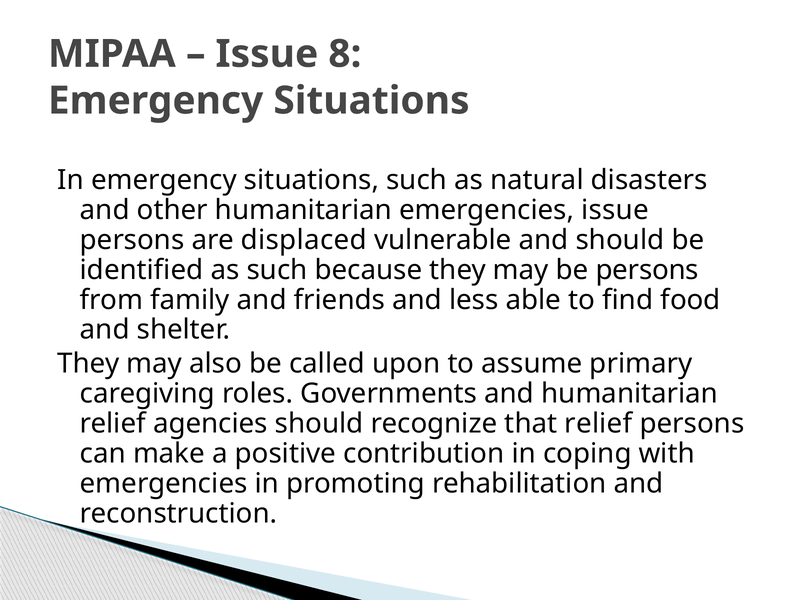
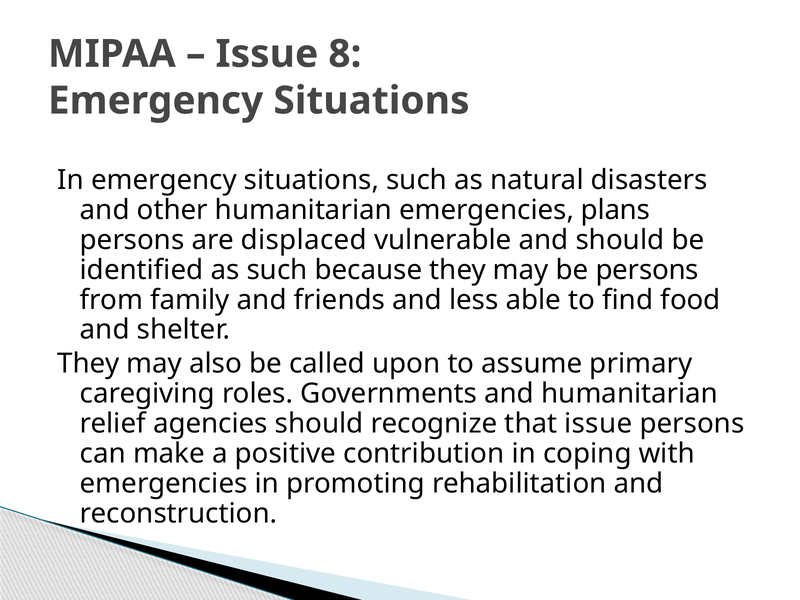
emergencies issue: issue -> plans
that relief: relief -> issue
